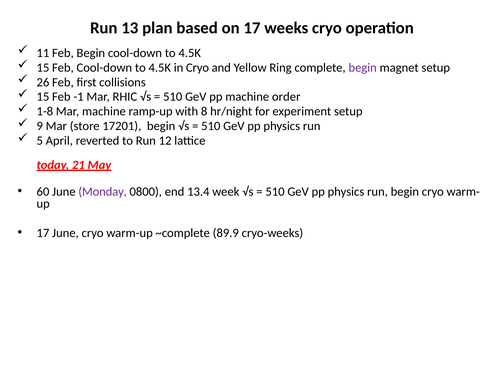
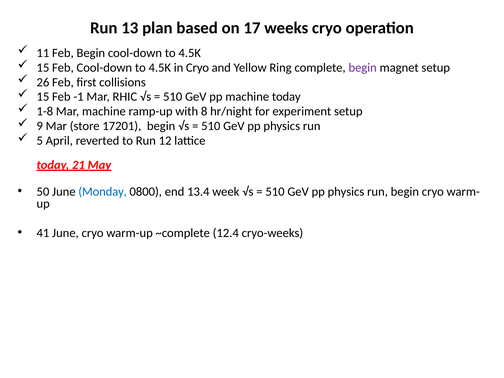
machine order: order -> today
60: 60 -> 50
Monday colour: purple -> blue
17 at (43, 233): 17 -> 41
89.9: 89.9 -> 12.4
